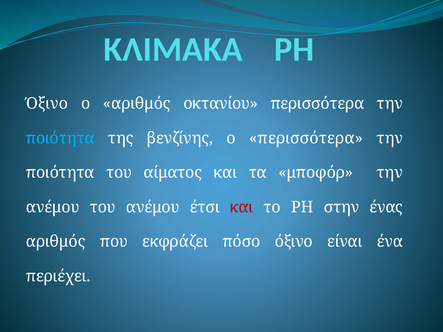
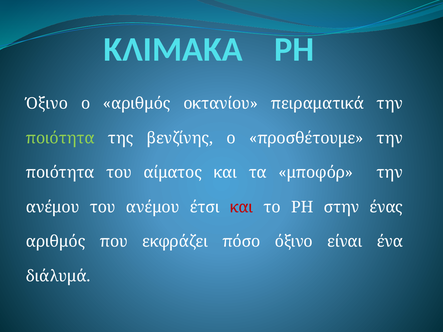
οκτανίου περισσότερα: περισσότερα -> πειραματικά
ποιότητα at (60, 138) colour: light blue -> light green
ο περισσότερα: περισσότερα -> προσθέτουμε
περιέχει: περιέχει -> διάλυμά
